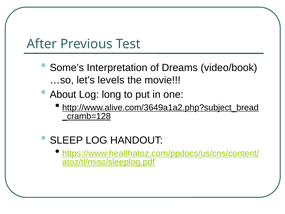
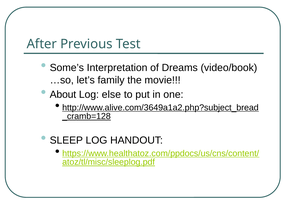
levels: levels -> family
long: long -> else
